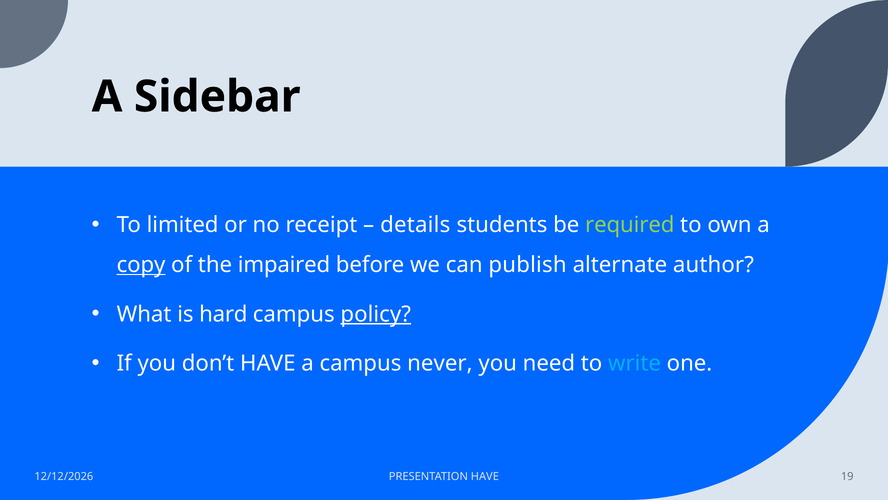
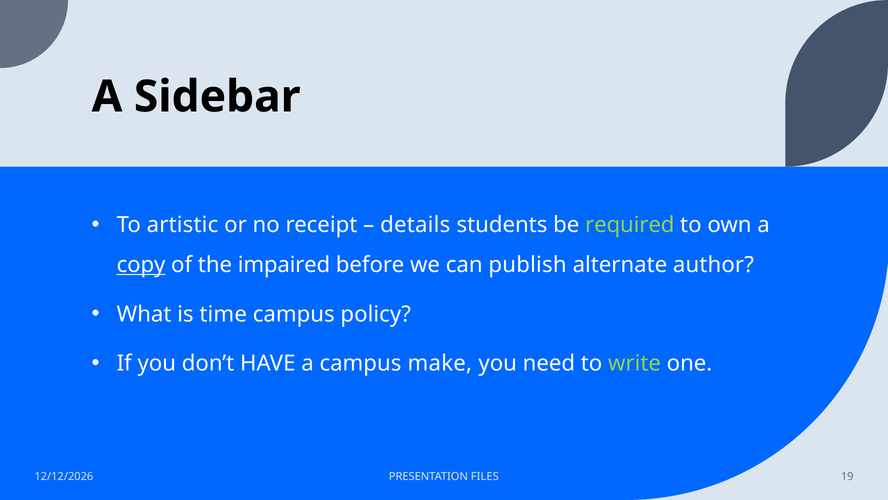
limited: limited -> artistic
hard: hard -> time
policy underline: present -> none
never: never -> make
write colour: light blue -> light green
PRESENTATION HAVE: HAVE -> FILES
